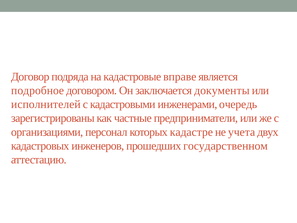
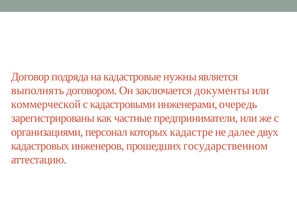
вправе: вправе -> нужны
подробное: подробное -> выполнять
исполнителей: исполнителей -> коммерческой
учета: учета -> далее
